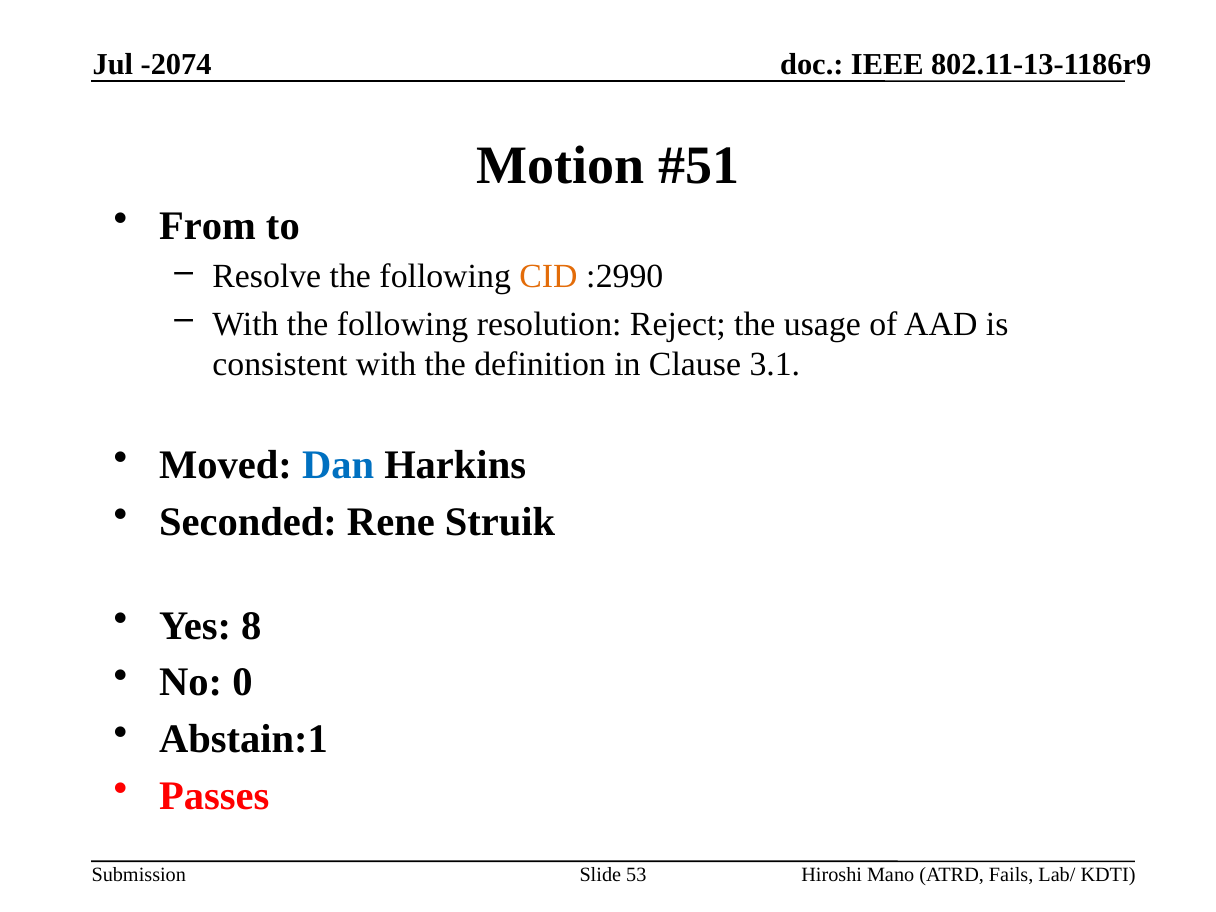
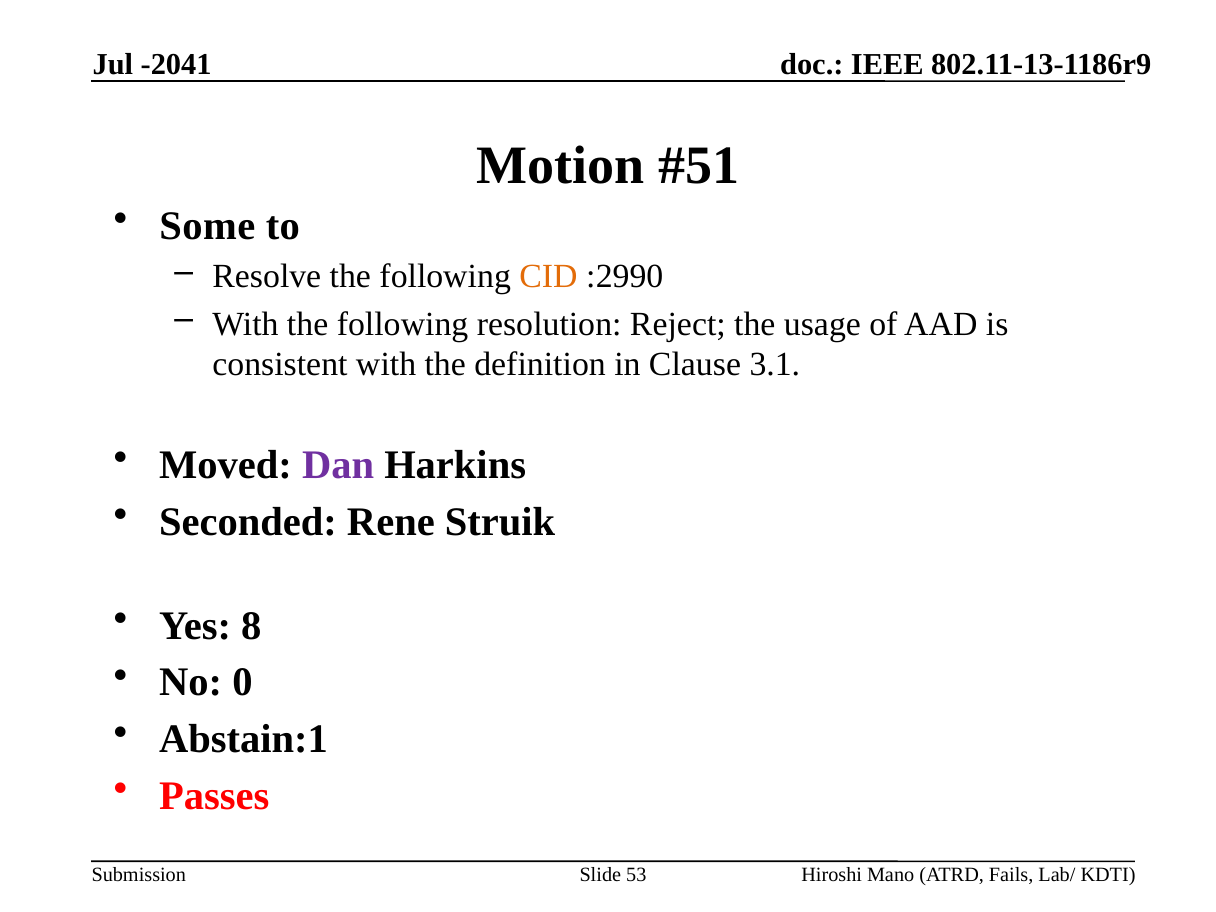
-2074: -2074 -> -2041
From: From -> Some
Dan colour: blue -> purple
